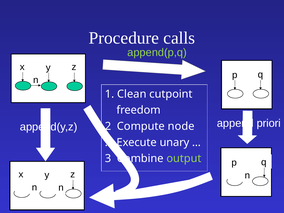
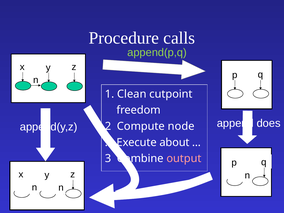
priori: priori -> does
unary: unary -> about
output colour: light green -> pink
